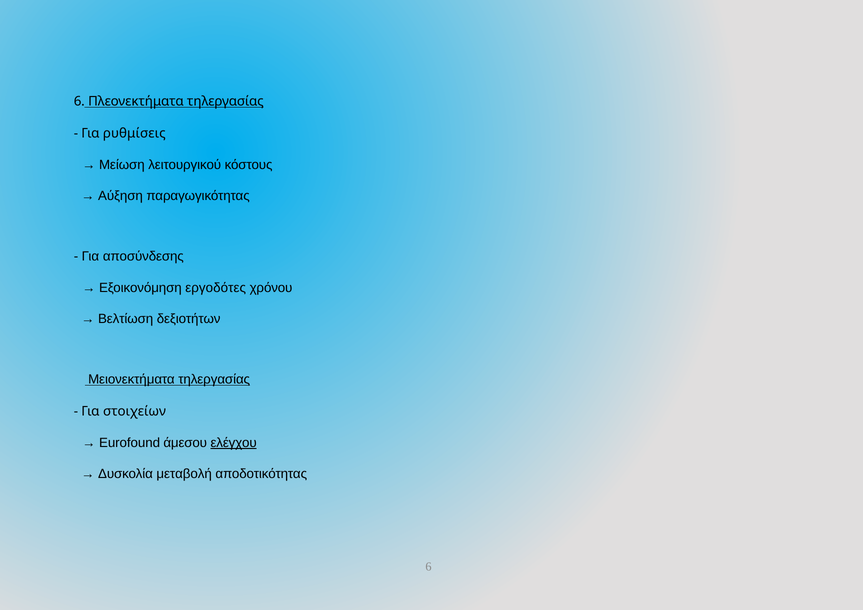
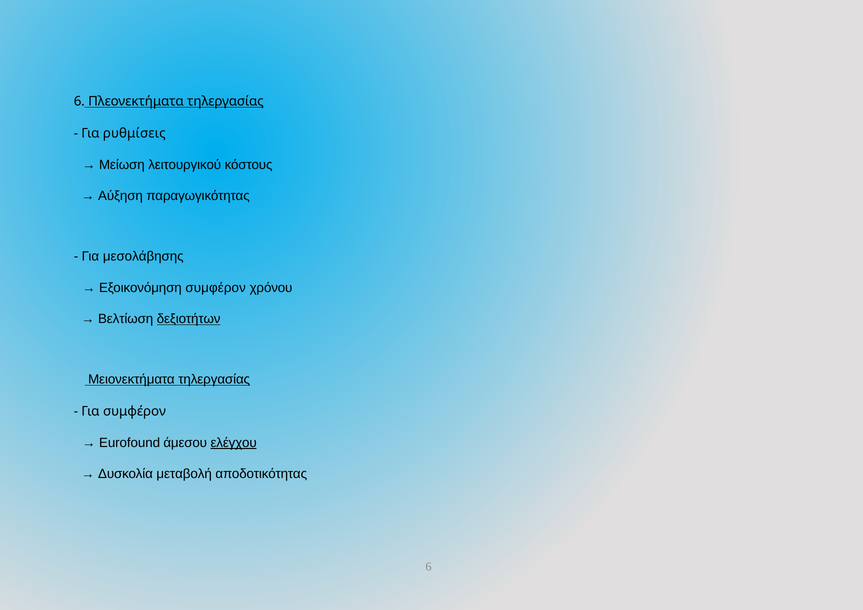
αποσύνδεσης: αποσύνδεσης -> μεσολάβησης
Εξοικονόμηση εργοδότες: εργοδότες -> συμφέρον
δεξιοτήτων underline: none -> present
Για στοιχείων: στοιχείων -> συμφέρον
